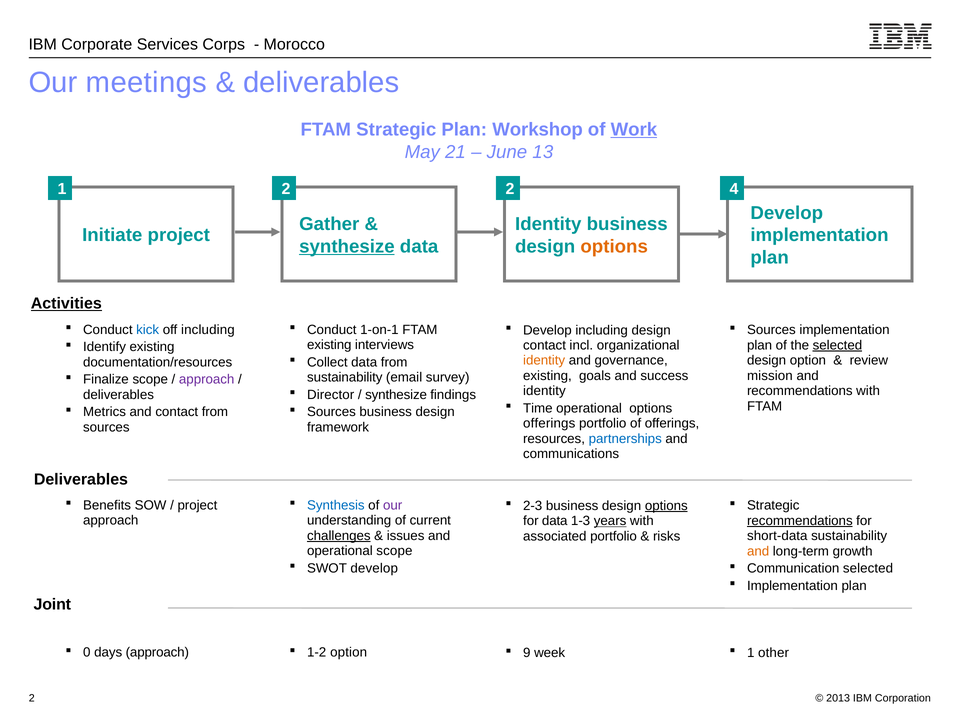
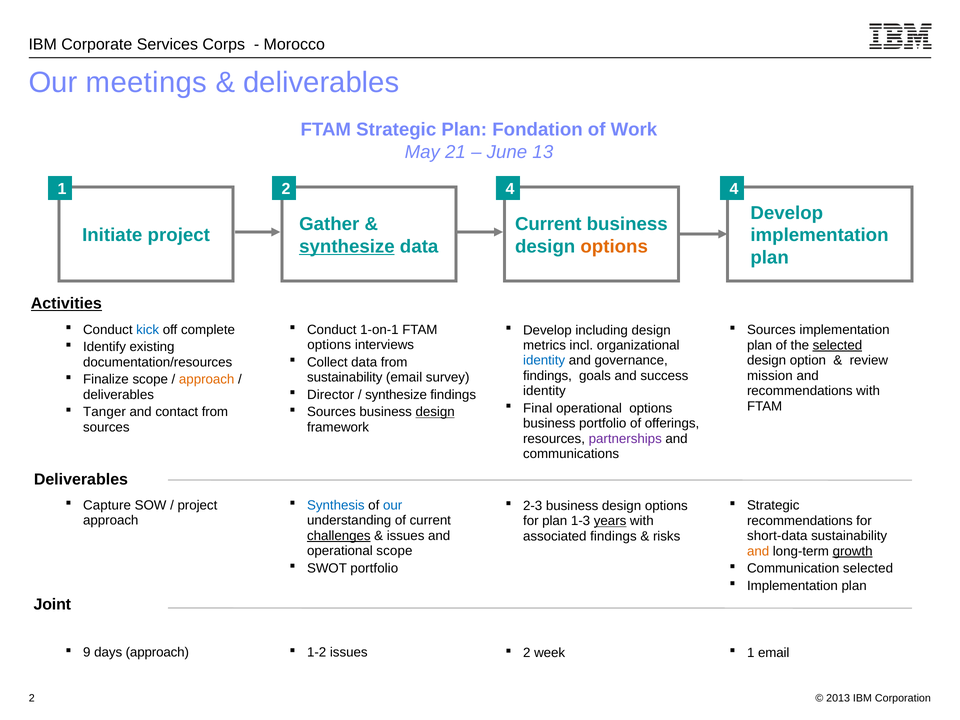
Workshop: Workshop -> Fondation
Work underline: present -> none
2 2: 2 -> 4
Identity at (548, 224): Identity -> Current
off including: including -> complete
existing at (329, 345): existing -> options
contact at (545, 345): contact -> metrics
identity at (544, 361) colour: orange -> blue
existing at (547, 376): existing -> findings
approach at (207, 380) colour: purple -> orange
Time: Time -> Final
design at (435, 412) underline: none -> present
Metrics: Metrics -> Tanger
offerings at (549, 424): offerings -> business
partnerships colour: blue -> purple
Benefits: Benefits -> Capture
our at (393, 505) colour: purple -> blue
options at (666, 506) underline: present -> none
recommendations at (800, 521) underline: present -> none
for data: data -> plan
associated portfolio: portfolio -> findings
growth underline: none -> present
SWOT develop: develop -> portfolio
0: 0 -> 9
1-2 option: option -> issues
9 at (527, 653): 9 -> 2
1 other: other -> email
